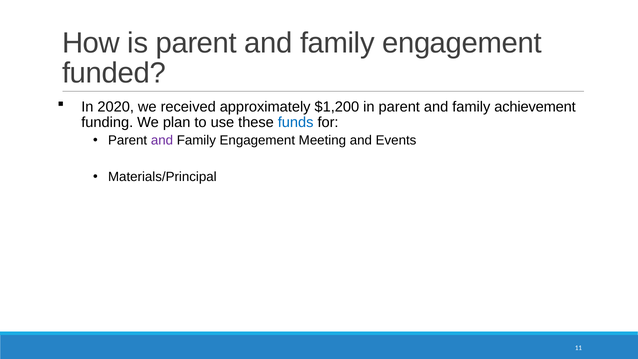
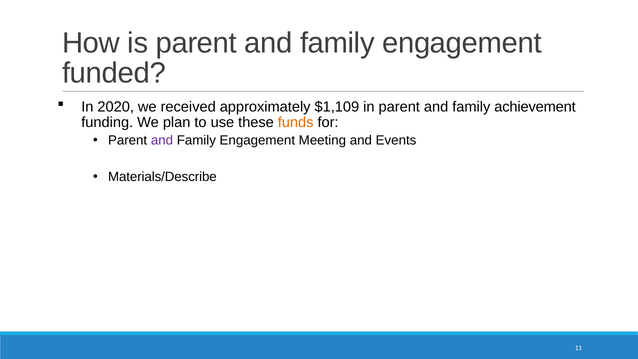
$1,200: $1,200 -> $1,109
funds colour: blue -> orange
Materials/Principal: Materials/Principal -> Materials/Describe
